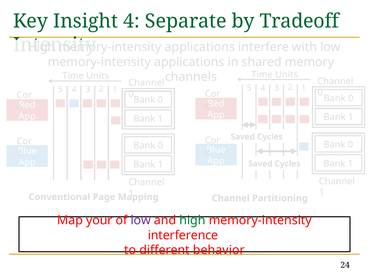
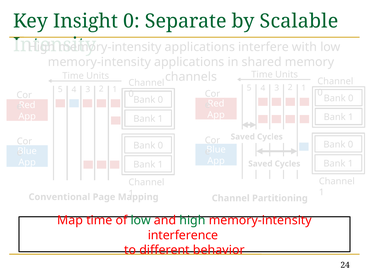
Insight 4: 4 -> 0
Tradeoff: Tradeoff -> Scalable
Map your: your -> time
low at (141, 220) colour: purple -> green
